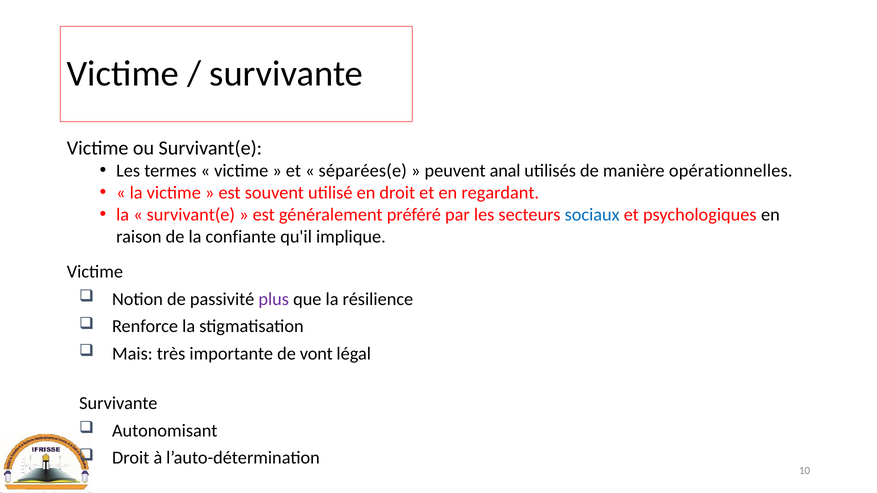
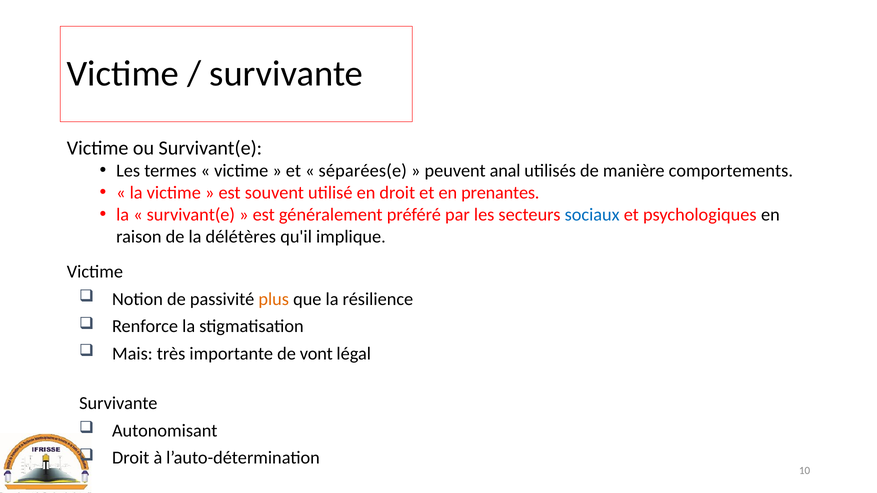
opérationnelles: opérationnelles -> comportements
regardant: regardant -> prenantes
confiante: confiante -> délétères
plus colour: purple -> orange
